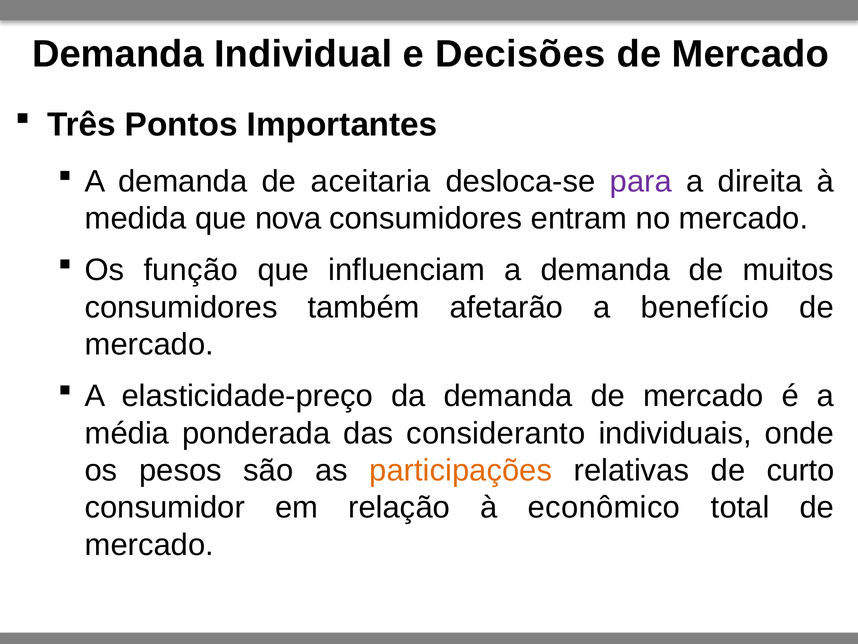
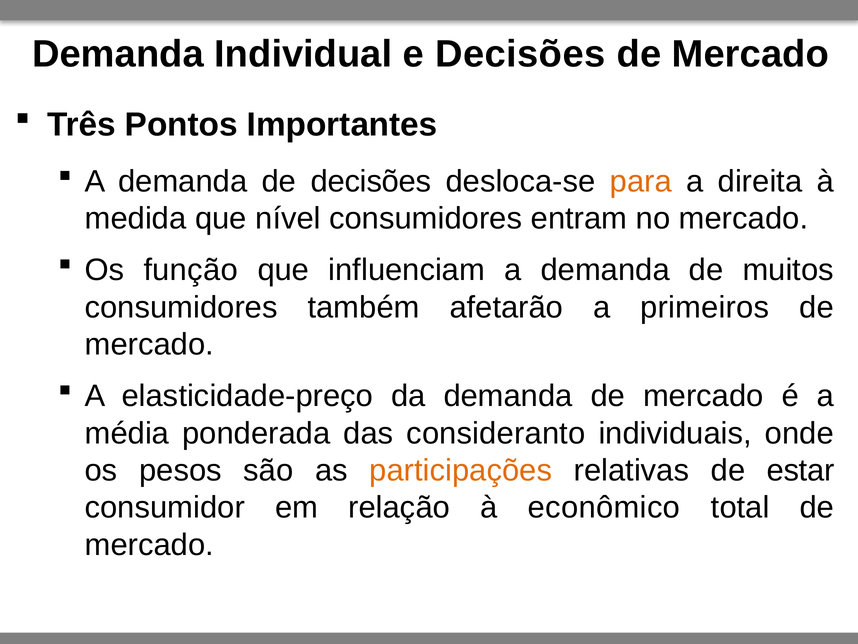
de aceitaria: aceitaria -> decisões
para colour: purple -> orange
nova: nova -> nível
benefício: benefício -> primeiros
curto: curto -> estar
